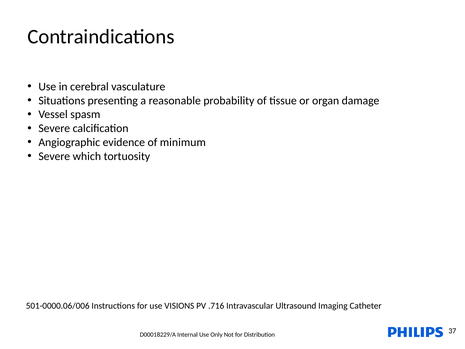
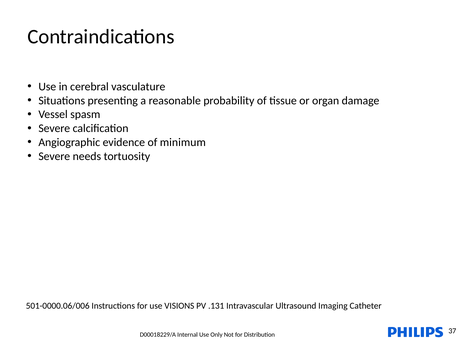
which: which -> needs
.716: .716 -> .131
